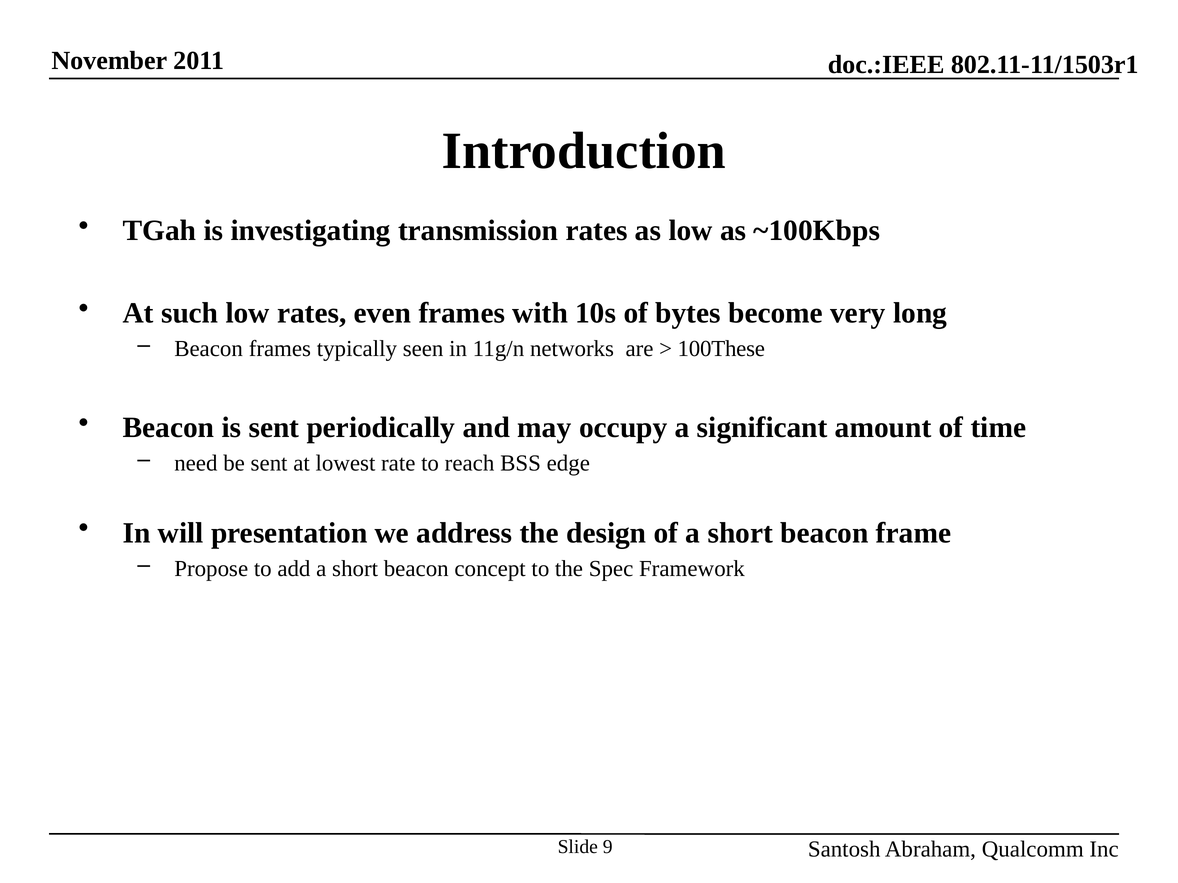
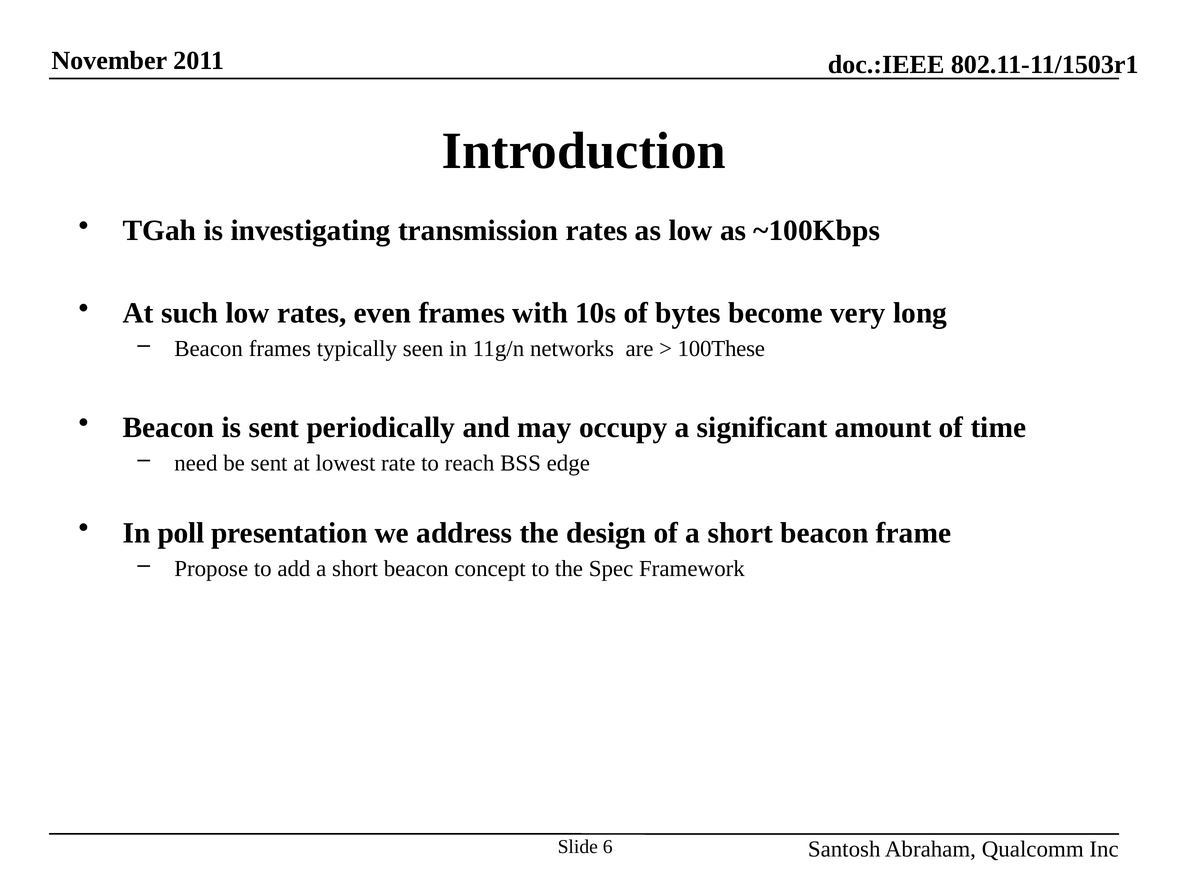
will: will -> poll
9: 9 -> 6
